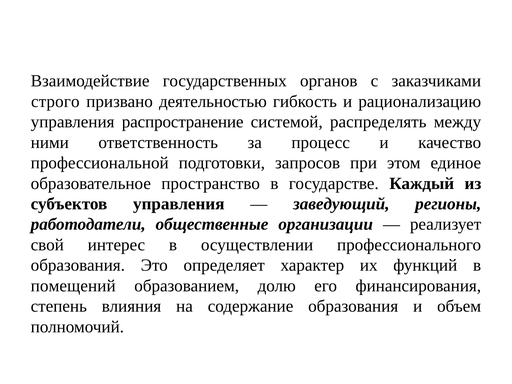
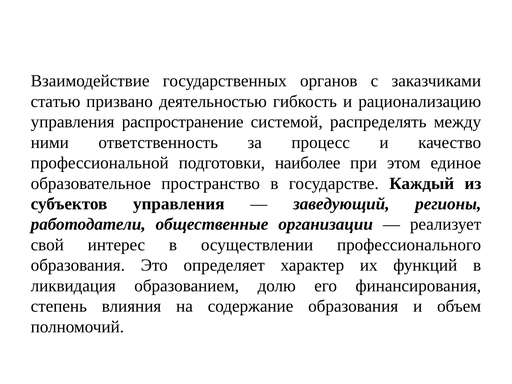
строго: строго -> статью
запросов: запросов -> наиболее
помещений: помещений -> ликвидация
